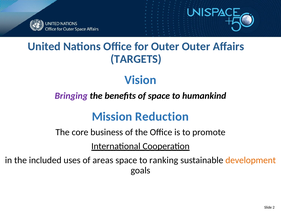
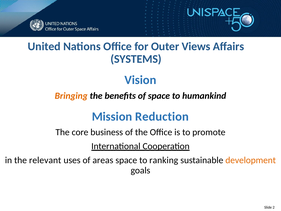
Outer Outer: Outer -> Views
TARGETS: TARGETS -> SYSTEMS
Bringing colour: purple -> orange
included: included -> relevant
